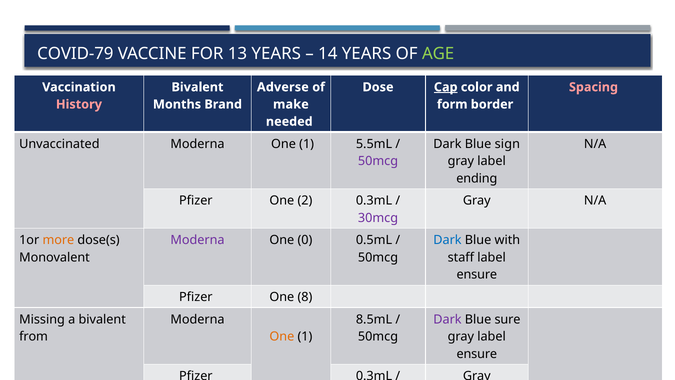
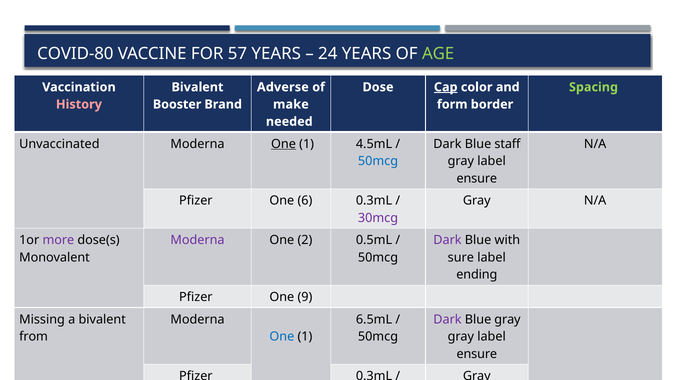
COVID-79: COVID-79 -> COVID-80
13: 13 -> 57
14: 14 -> 24
Spacing colour: pink -> light green
Months at (177, 104): Months -> Booster
One at (284, 144) underline: none -> present
5.5mL: 5.5mL -> 4.5mL
sign: sign -> staff
50mcg at (378, 161) colour: purple -> blue
ending at (477, 178): ending -> ensure
One 2: 2 -> 6
more colour: orange -> purple
One 0: 0 -> 2
Dark at (447, 240) colour: blue -> purple
staff: staff -> sure
ensure at (477, 274): ensure -> ending
8: 8 -> 9
8.5mL: 8.5mL -> 6.5mL
Blue sure: sure -> gray
One at (282, 336) colour: orange -> blue
